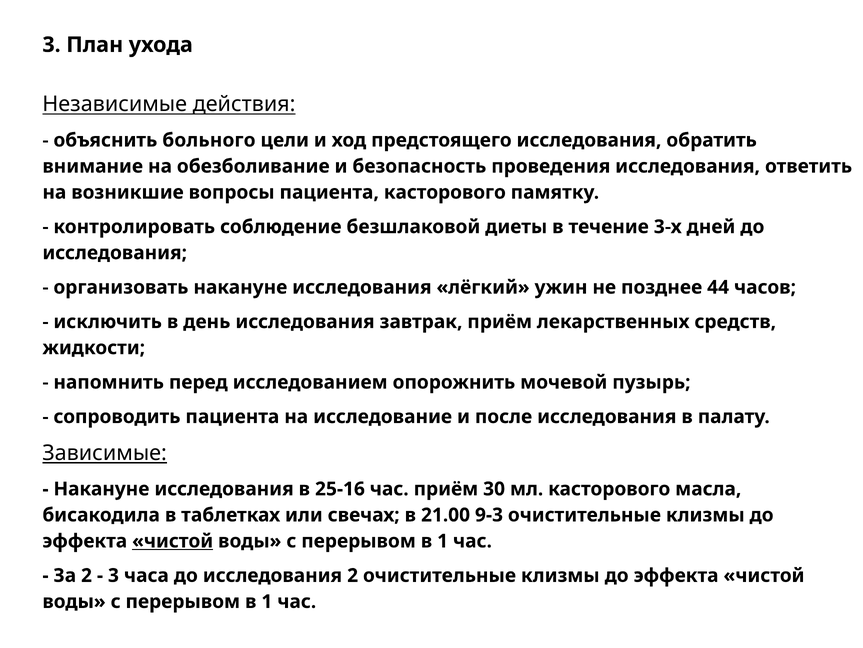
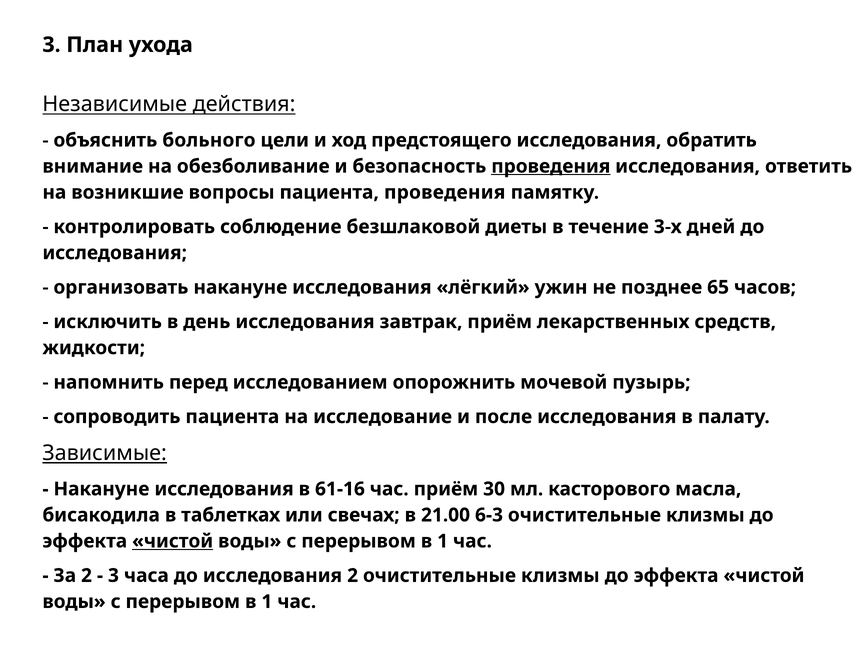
проведения at (551, 166) underline: none -> present
пациента касторового: касторового -> проведения
44: 44 -> 65
25-16: 25-16 -> 61-16
9-3: 9-3 -> 6-3
